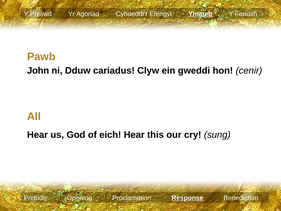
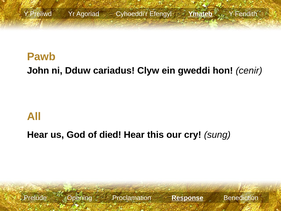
eich: eich -> died
